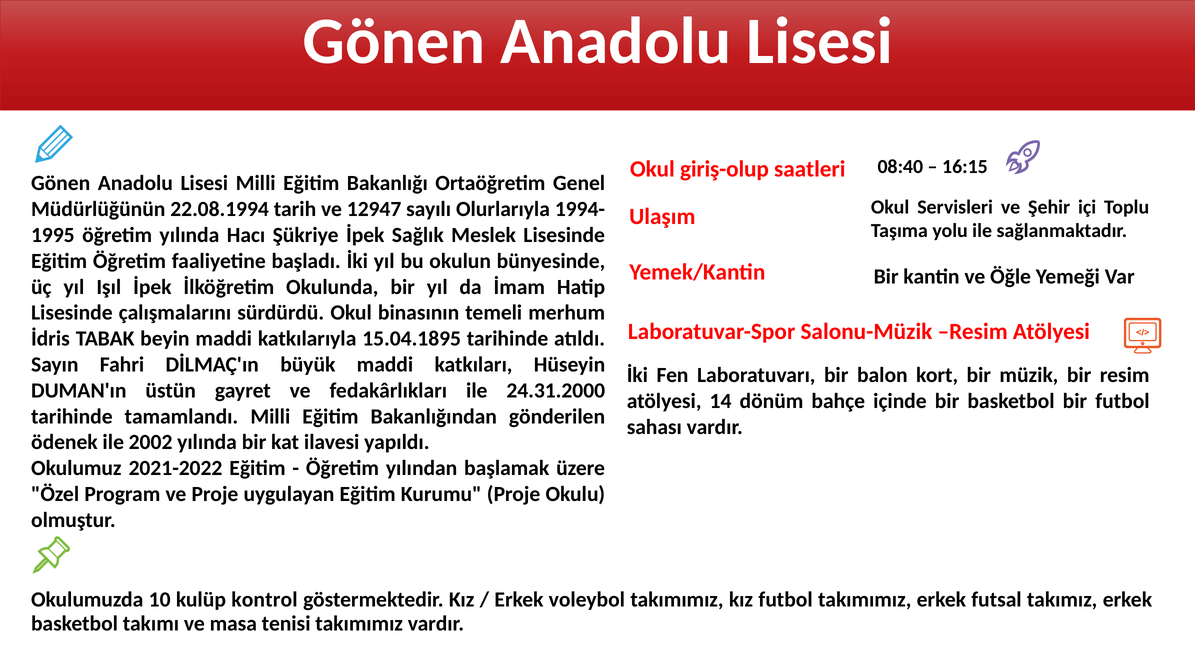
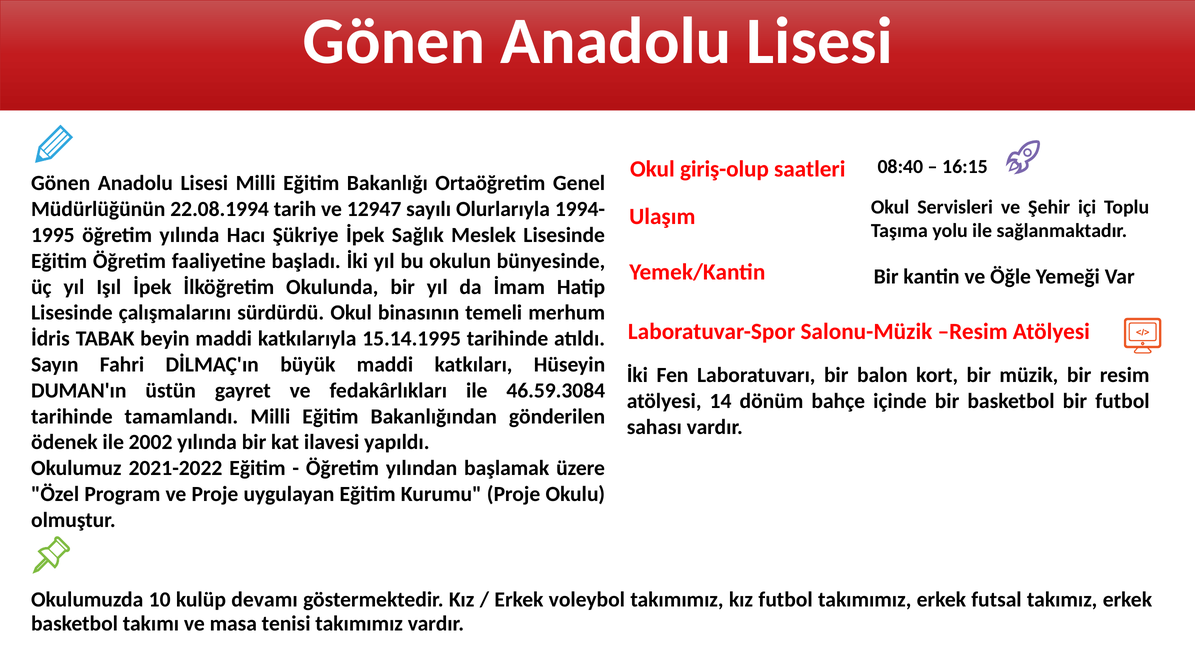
15.04.1895: 15.04.1895 -> 15.14.1995
24.31.2000: 24.31.2000 -> 46.59.3084
kontrol: kontrol -> devamı
